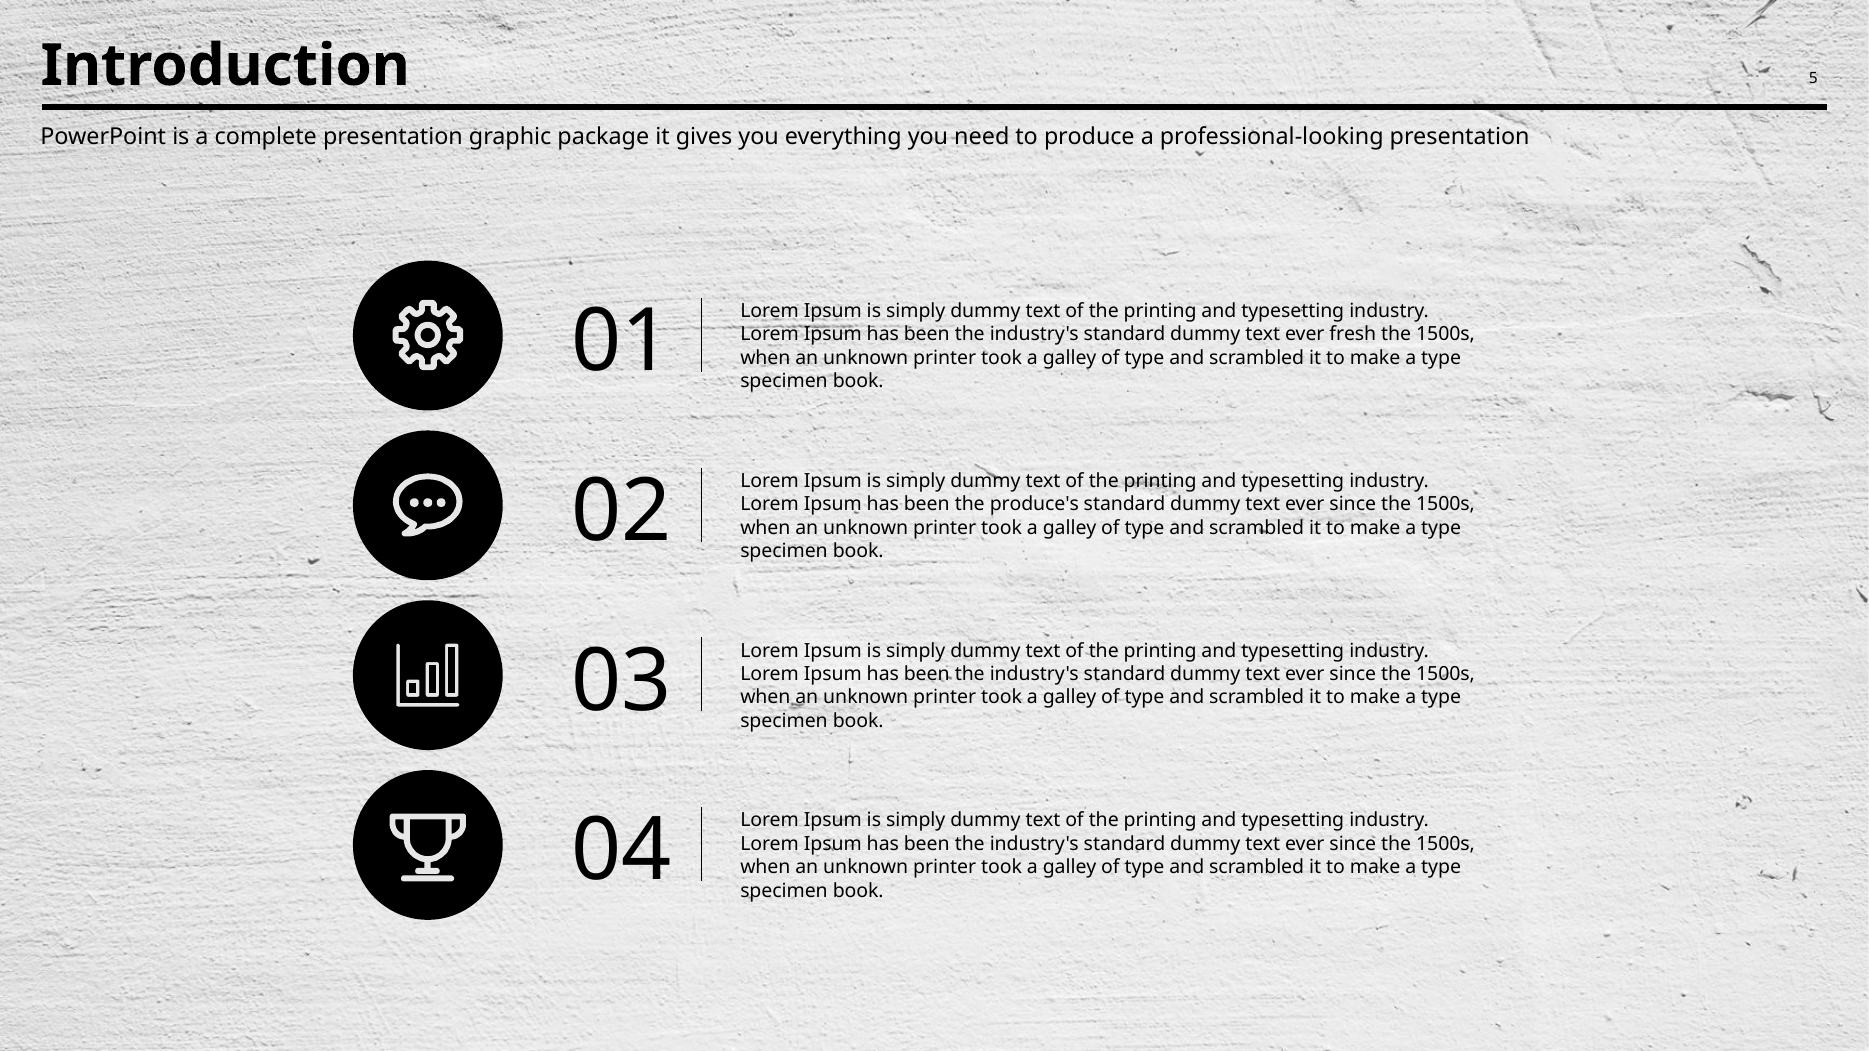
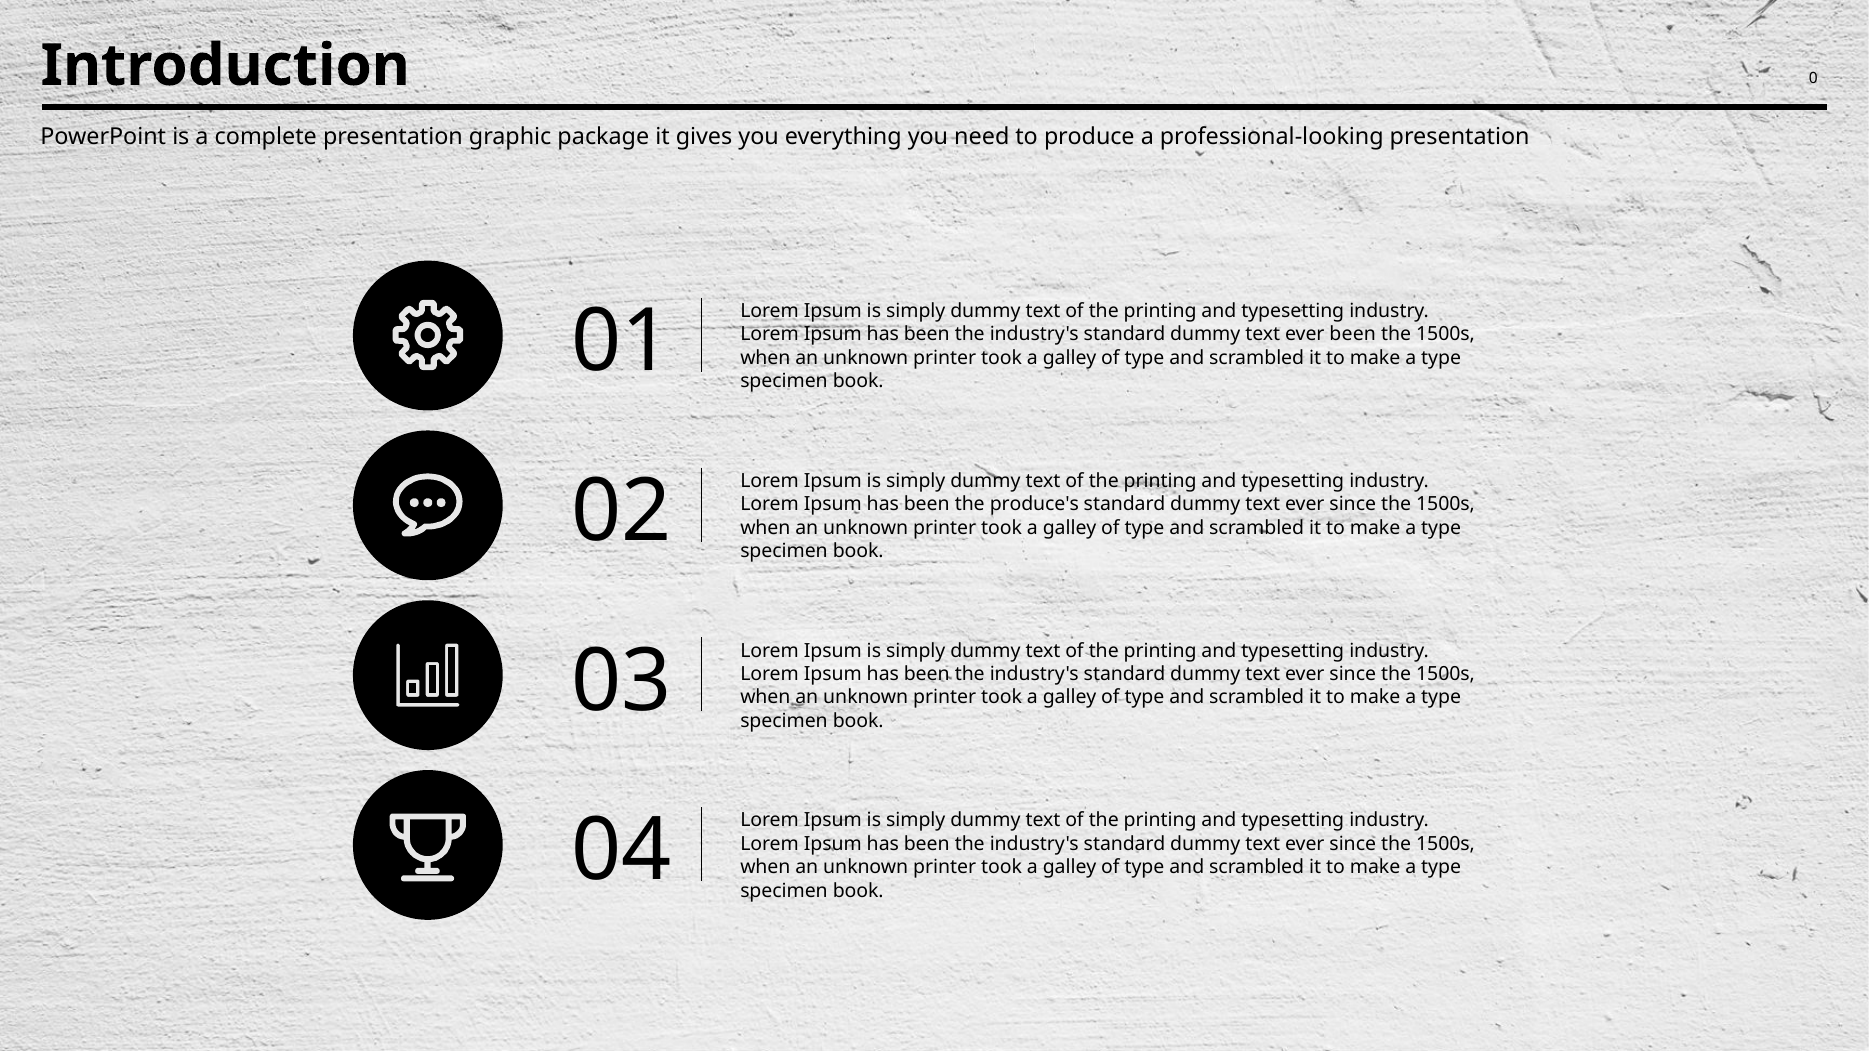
5: 5 -> 0
ever fresh: fresh -> been
